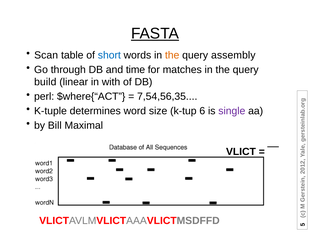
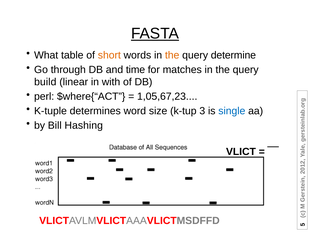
Scan: Scan -> What
short colour: blue -> orange
assembly: assembly -> determine
7,54,56,35: 7,54,56,35 -> 1,05,67,23
6: 6 -> 3
single colour: purple -> blue
Maximal: Maximal -> Hashing
